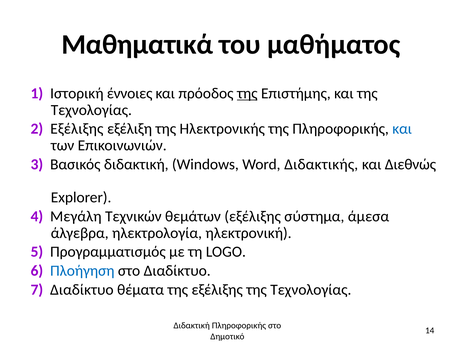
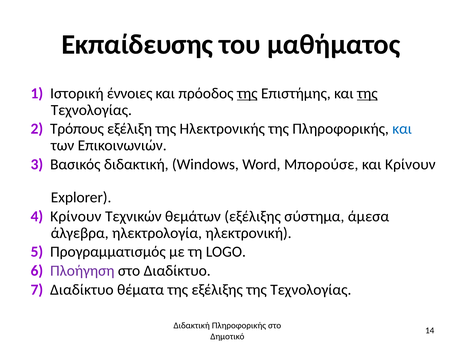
Μαθηματικά: Μαθηματικά -> Εκπαίδευσης
της at (367, 93) underline: none -> present
2 Εξέλιξης: Εξέλιξης -> Τρόπους
Διδακτικής: Διδακτικής -> Μπορούσε
και Διεθνώς: Διεθνώς -> Κρίνουν
4 Μεγάλη: Μεγάλη -> Κρίνουν
Πλοήγηση colour: blue -> purple
